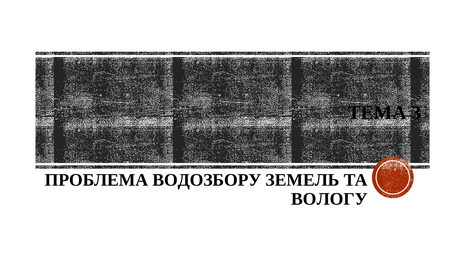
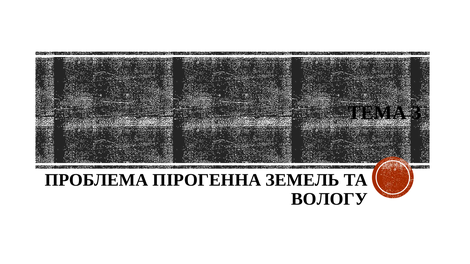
ВОДОЗБОРУ: ВОДОЗБОРУ -> ПІРОГЕННА
